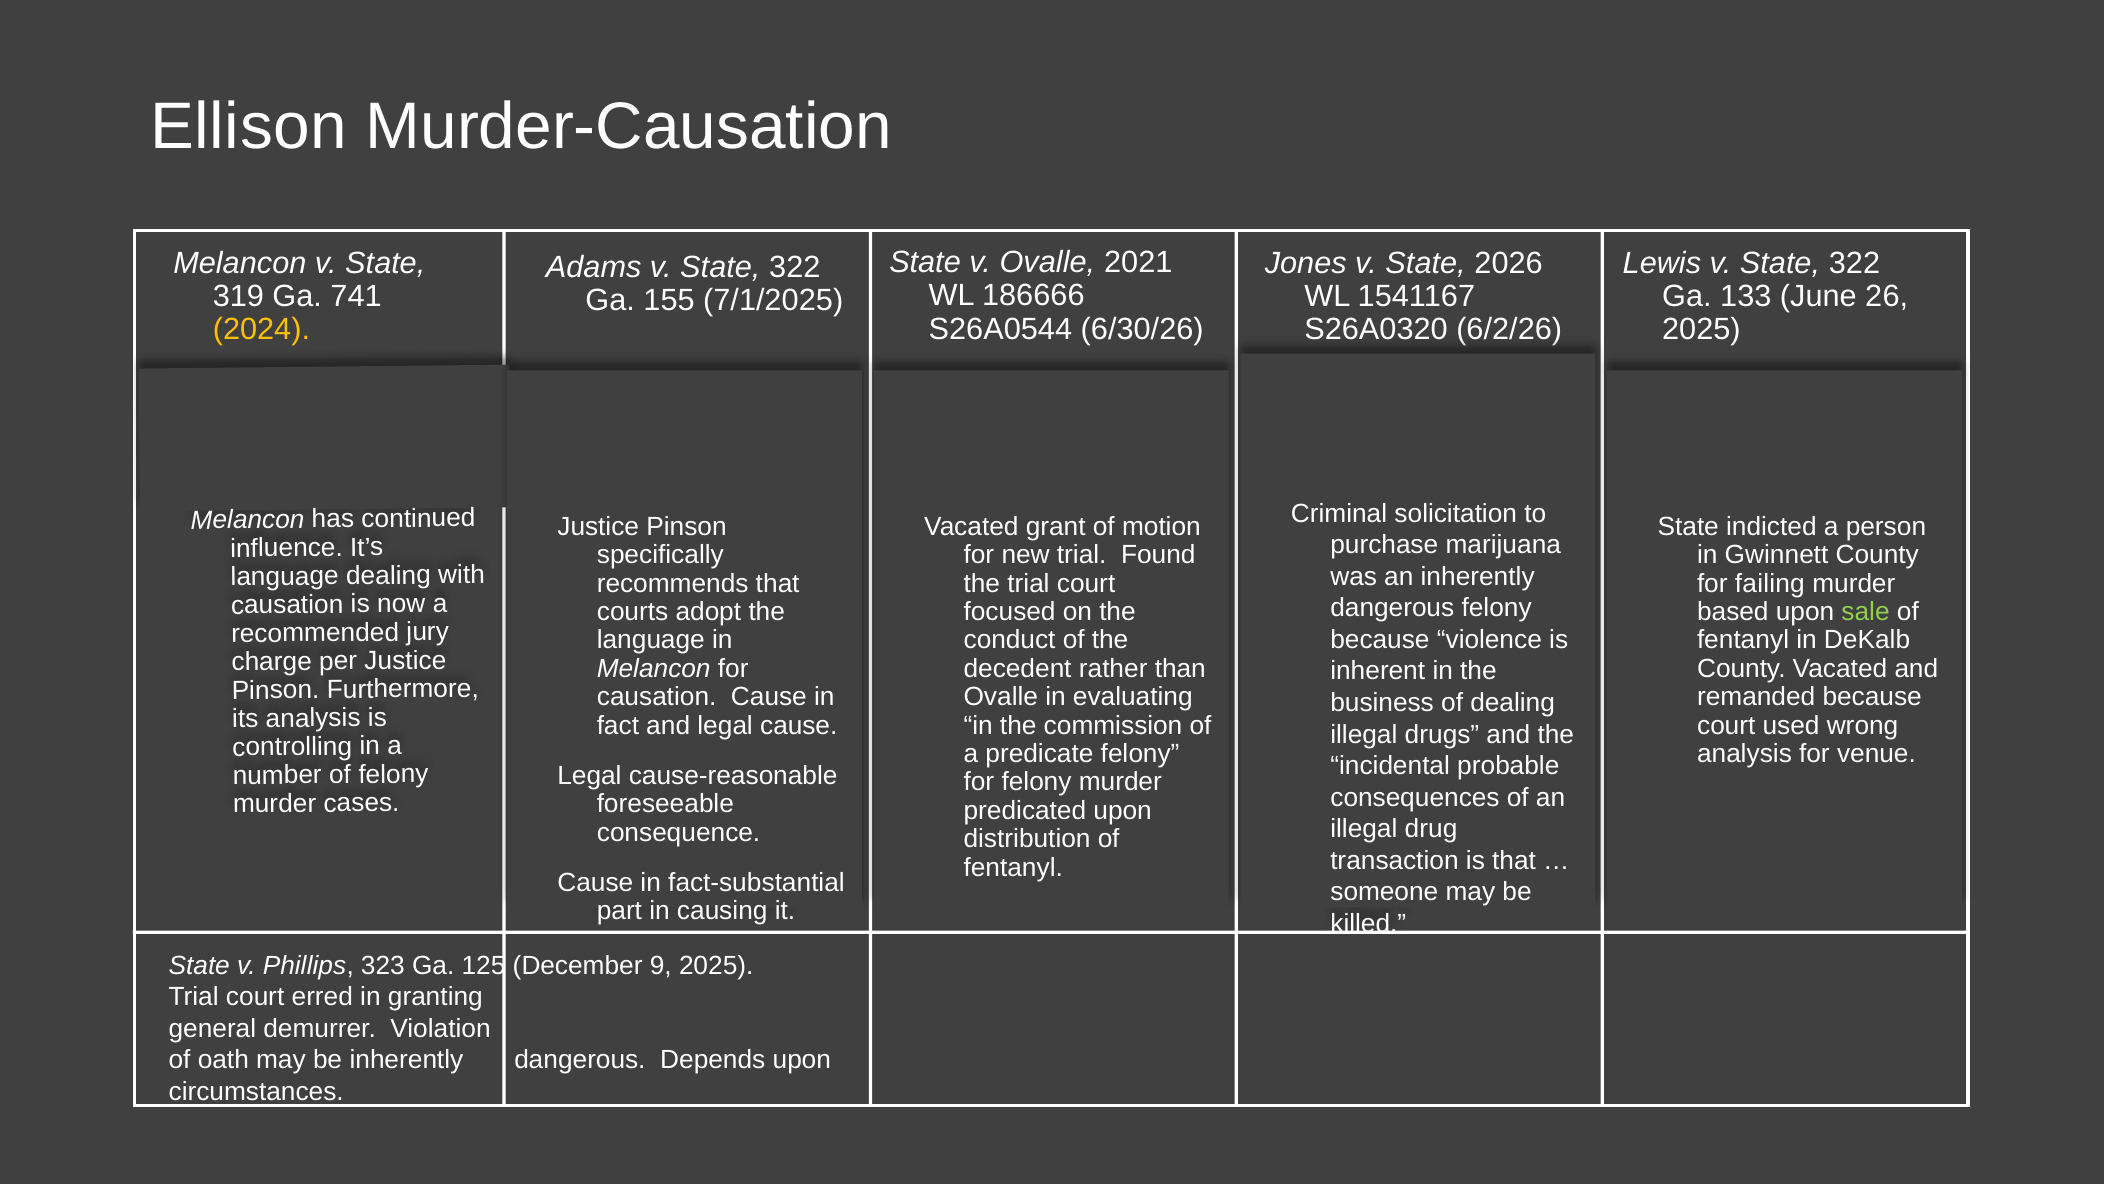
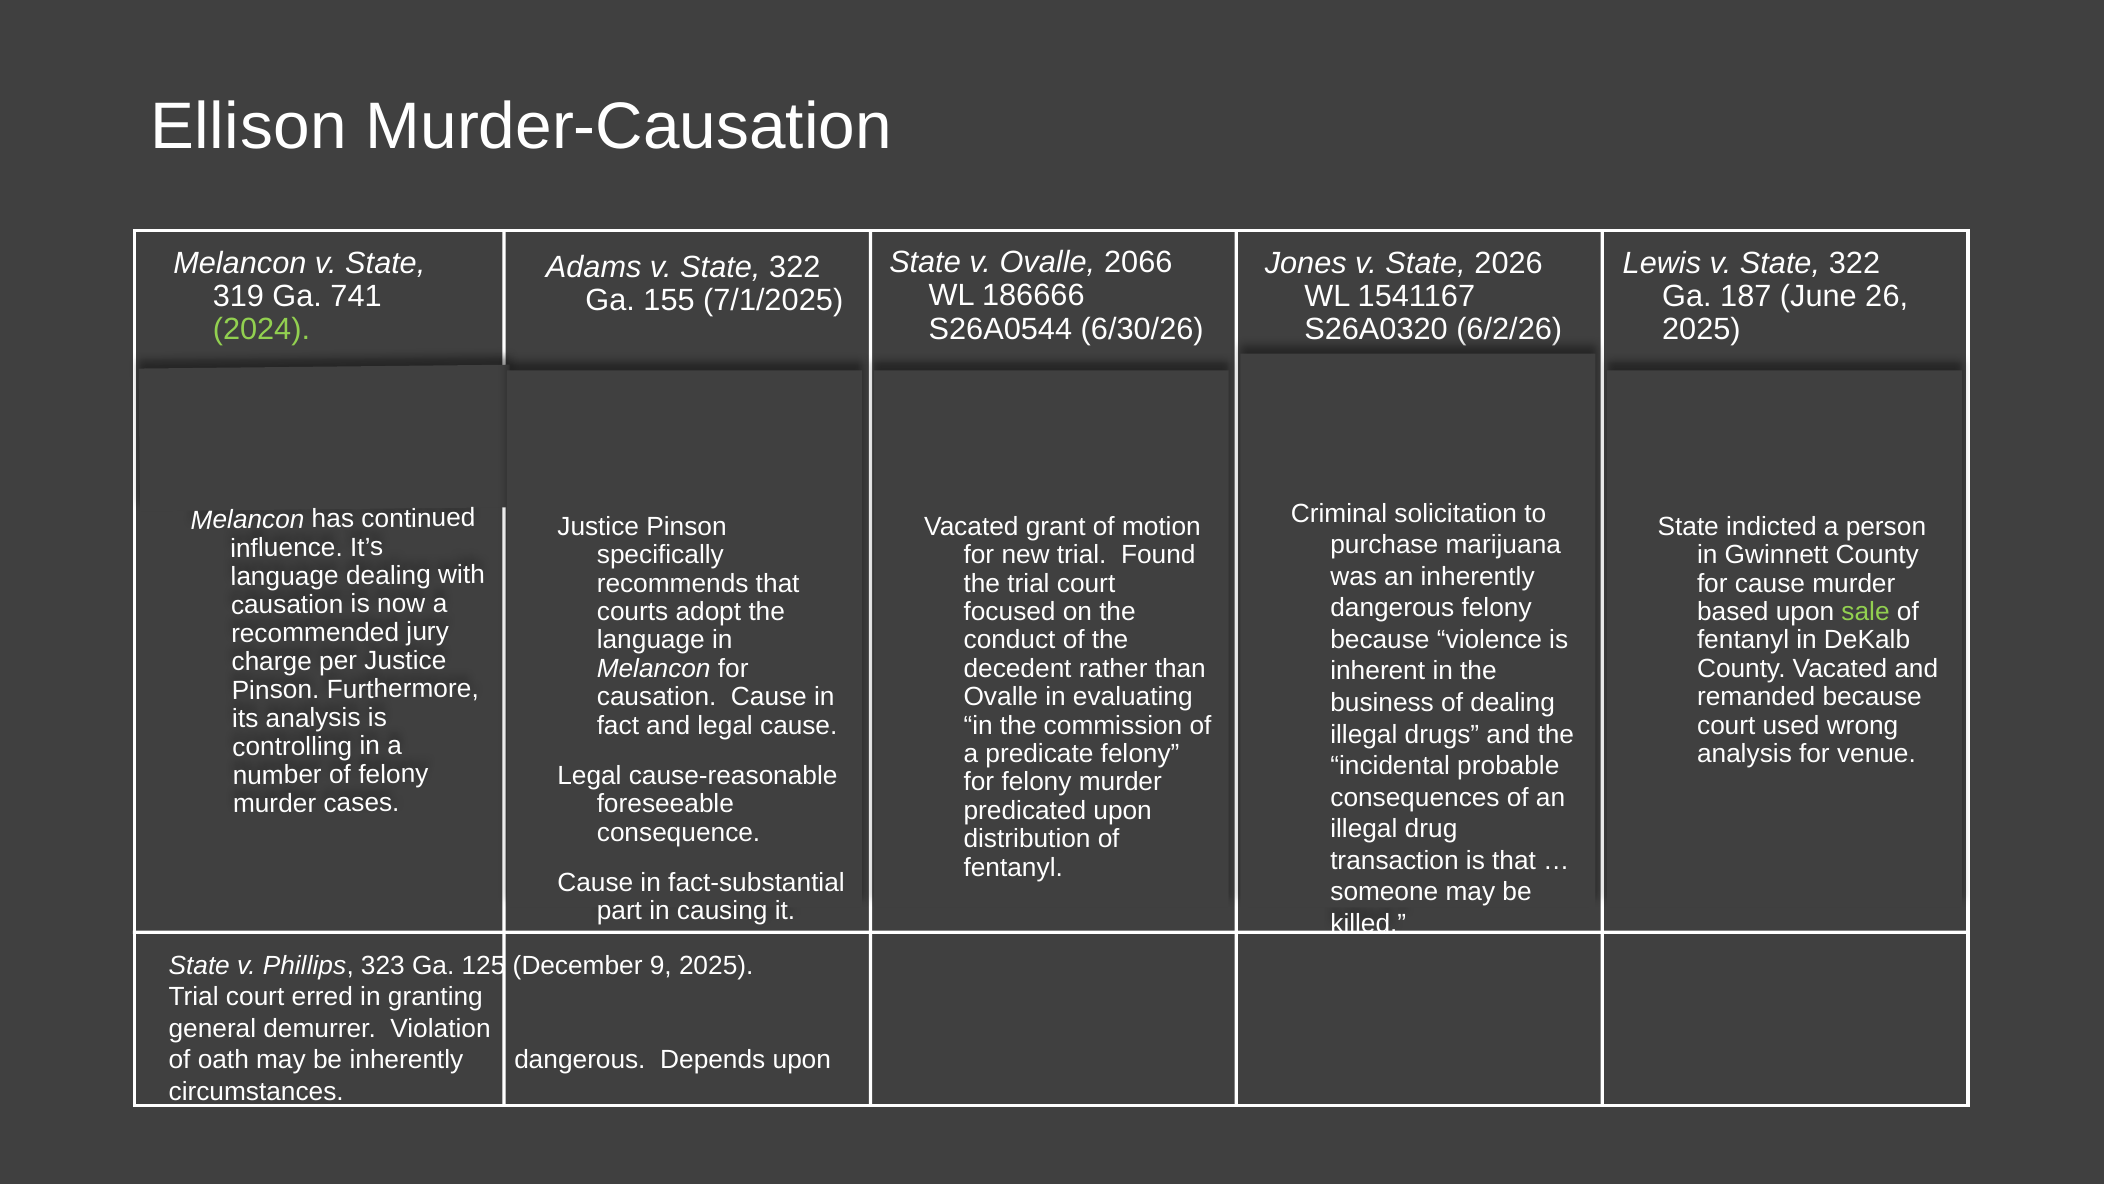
2021: 2021 -> 2066
133: 133 -> 187
2024 colour: yellow -> light green
for failing: failing -> cause
